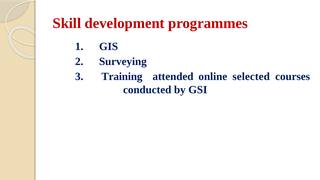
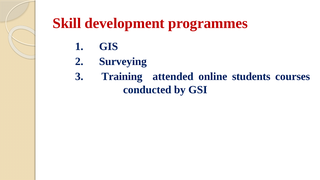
selected: selected -> students
